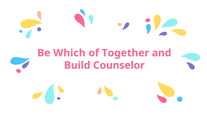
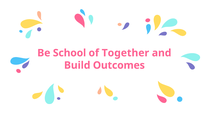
Which: Which -> School
Counselor: Counselor -> Outcomes
